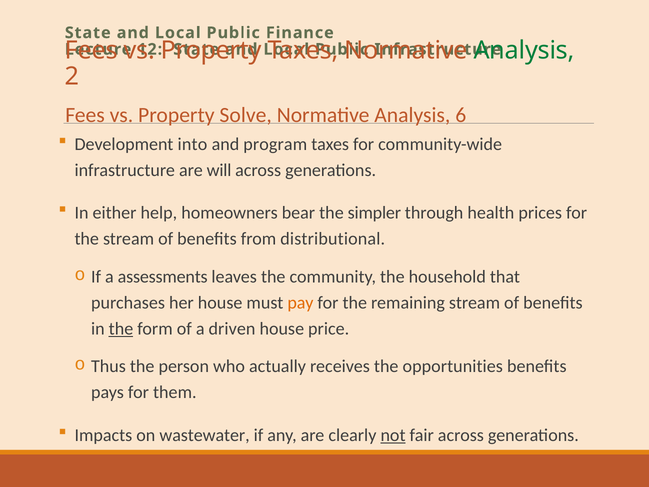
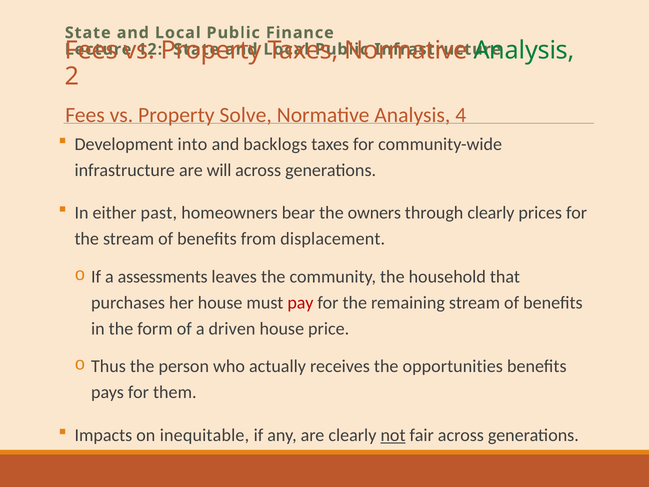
6: 6 -> 4
program: program -> backlogs
help: help -> past
simpler: simpler -> owners
through health: health -> clearly
distributional: distributional -> displacement
pay colour: orange -> red
the at (121, 329) underline: present -> none
wastewater: wastewater -> inequitable
